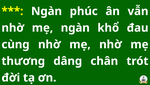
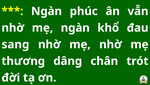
cùng: cùng -> sang
